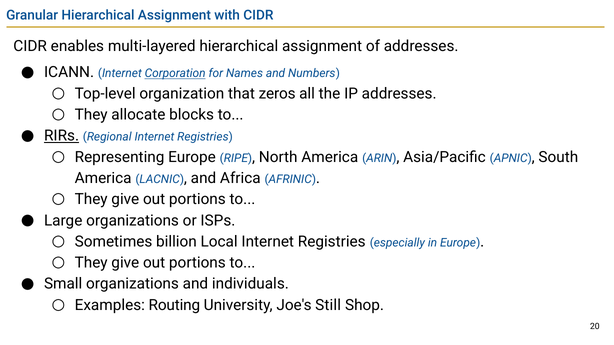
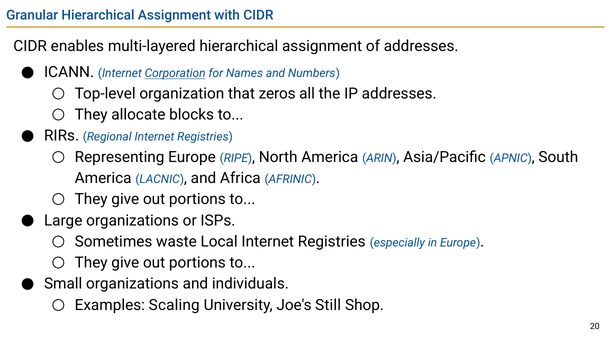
RIRs underline: present -> none
billion: billion -> waste
Routing: Routing -> Scaling
